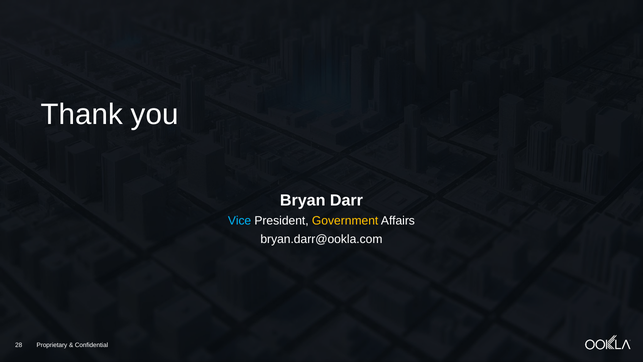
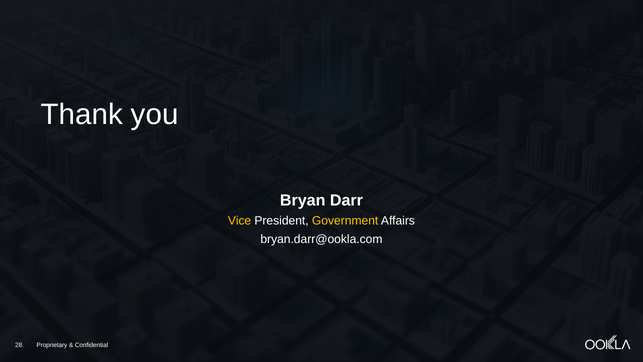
Vice colour: light blue -> yellow
